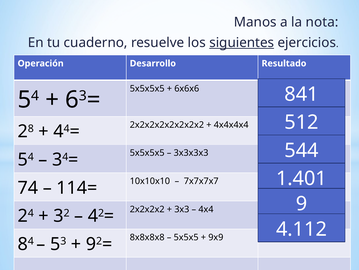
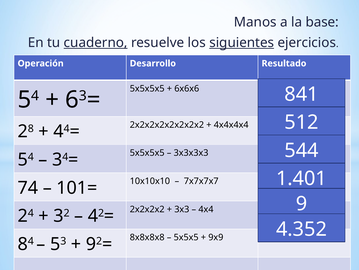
nota: nota -> base
cuaderno underline: none -> present
114=: 114= -> 101=
4.112: 4.112 -> 4.352
